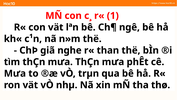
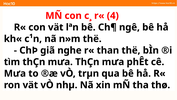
1: 1 -> 4
